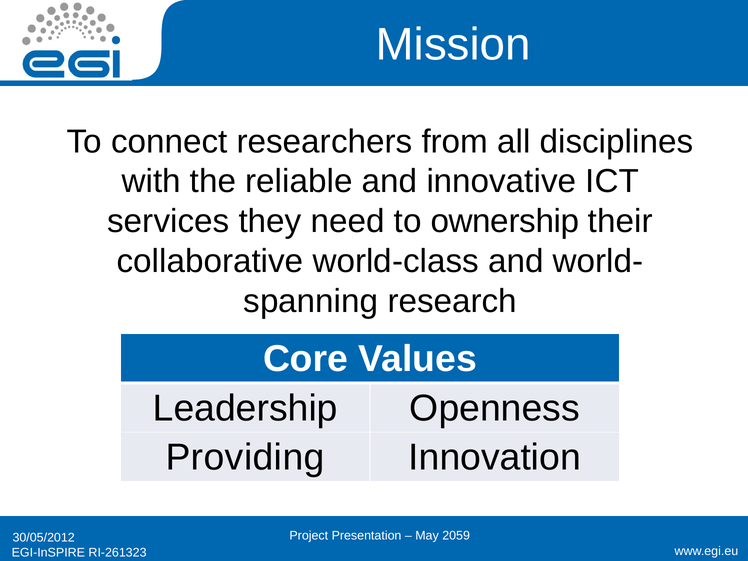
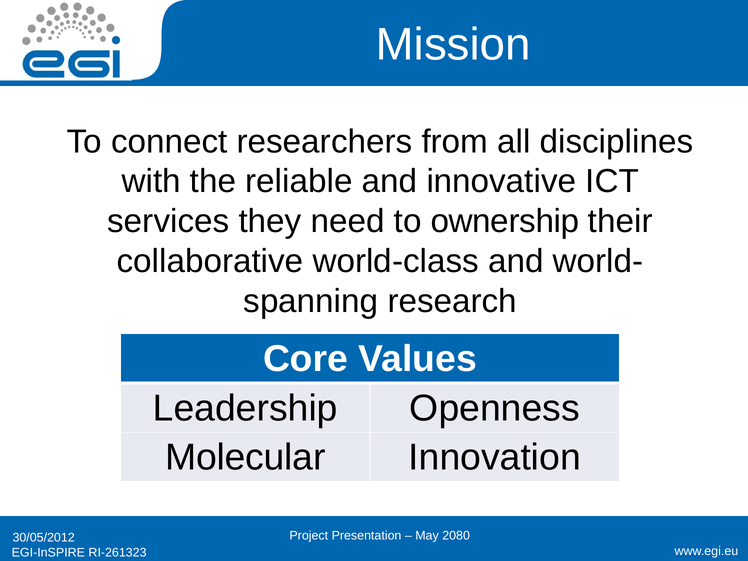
Providing: Providing -> Molecular
2059: 2059 -> 2080
